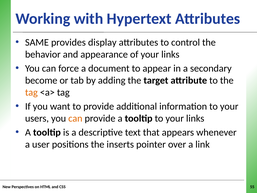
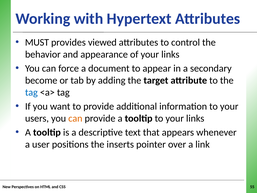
SAME: SAME -> MUST
display: display -> viewed
tag at (31, 92) colour: orange -> blue
